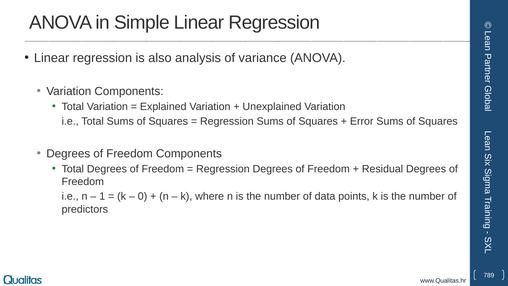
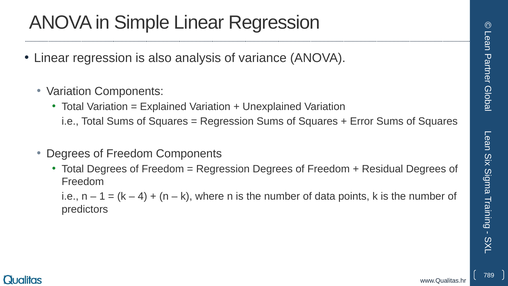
0: 0 -> 4
